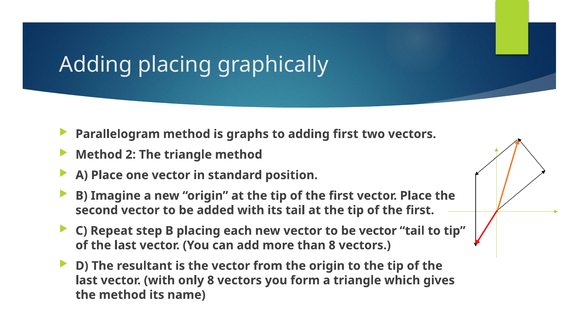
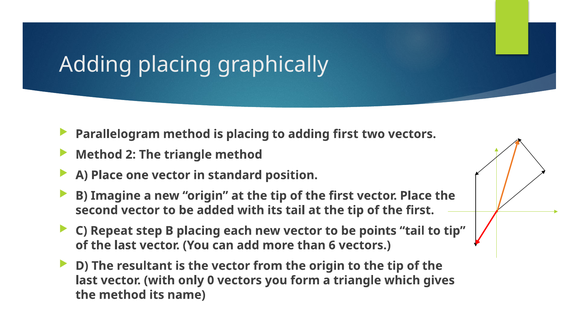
is graphs: graphs -> placing
be vector: vector -> points
than 8: 8 -> 6
only 8: 8 -> 0
